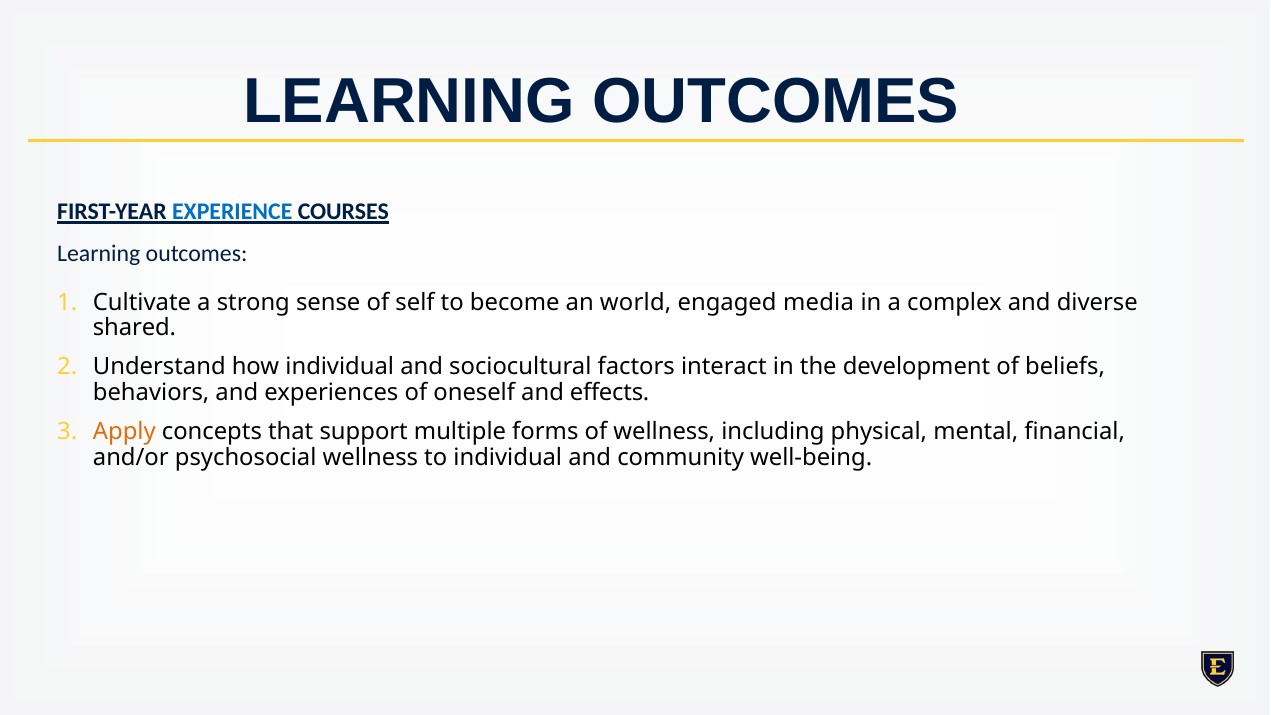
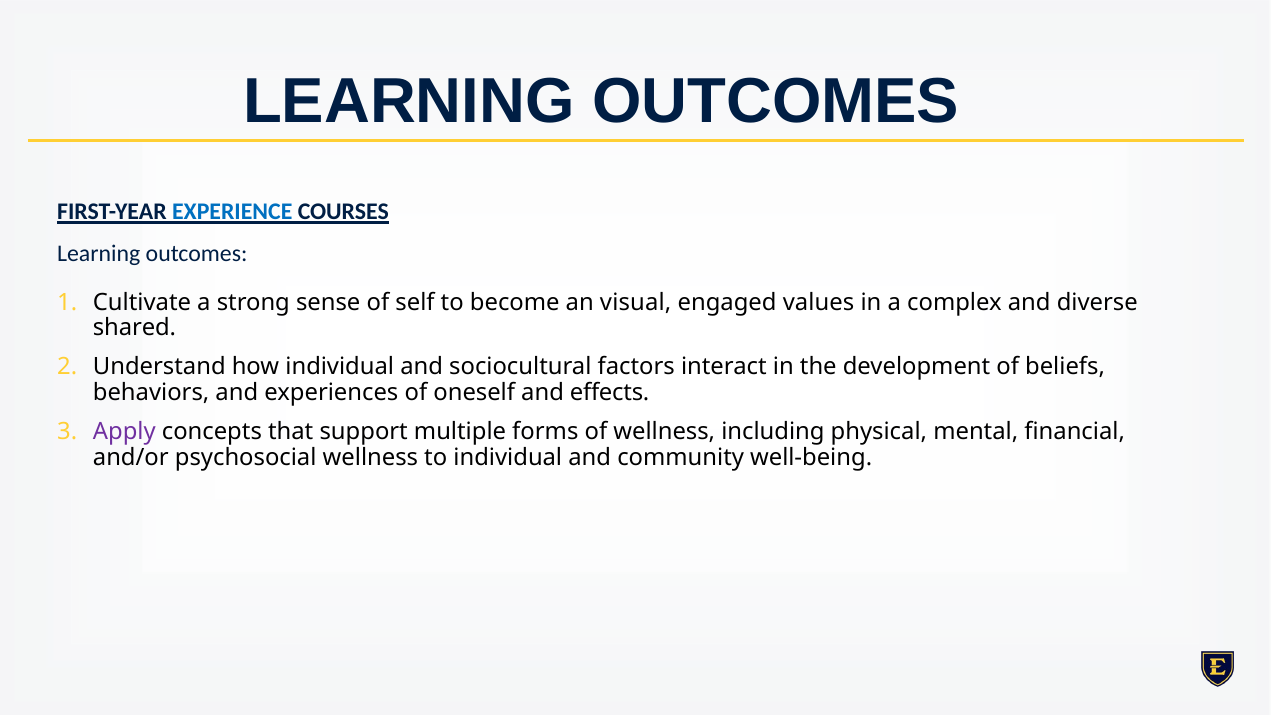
world: world -> visual
media: media -> values
Apply colour: orange -> purple
